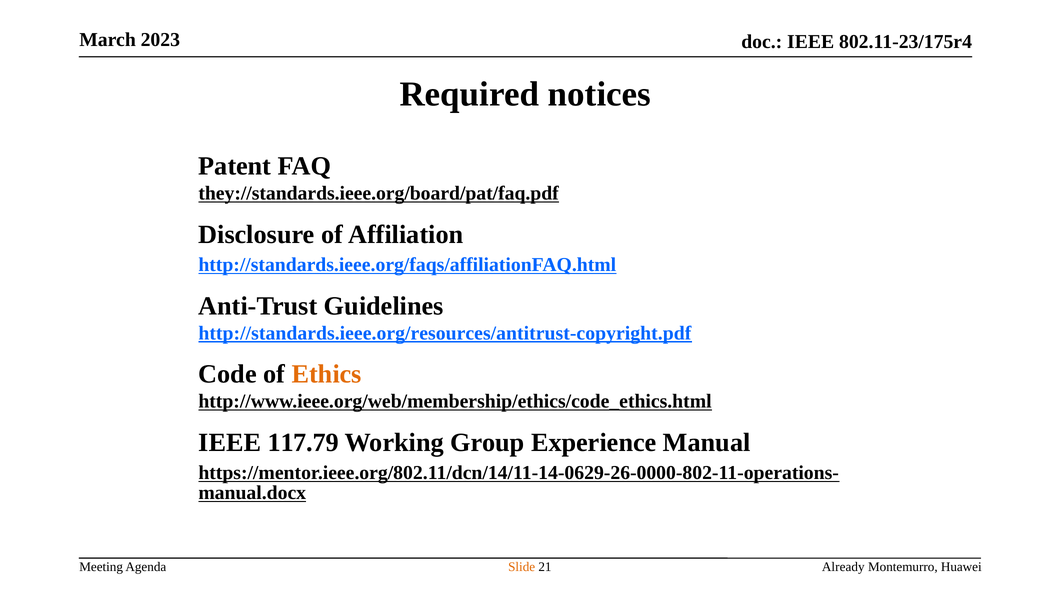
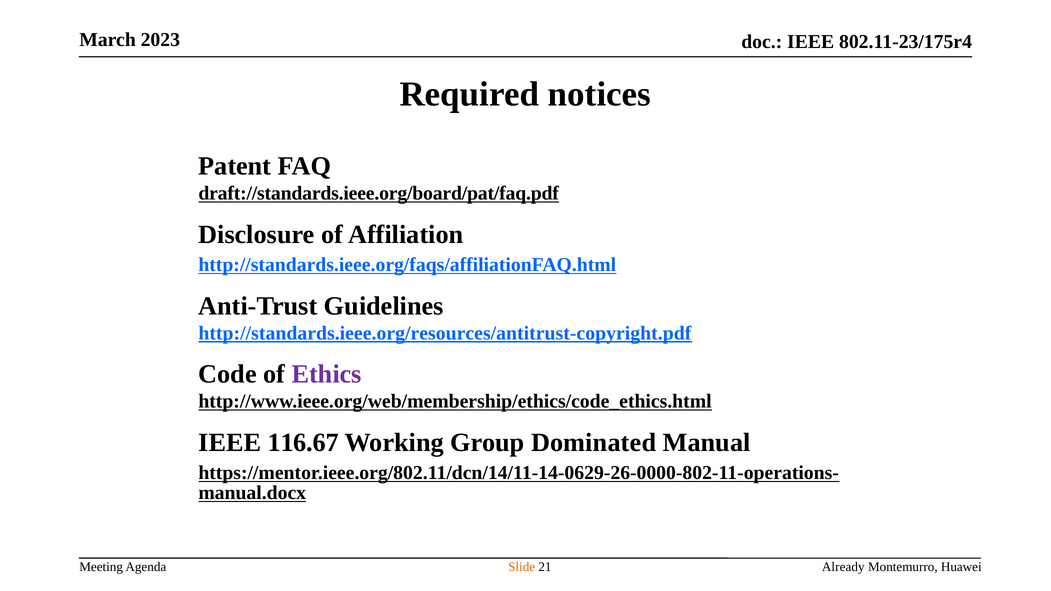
they://standards.ieee.org/board/pat/faq.pdf: they://standards.ieee.org/board/pat/faq.pdf -> draft://standards.ieee.org/board/pat/faq.pdf
Ethics colour: orange -> purple
117.79: 117.79 -> 116.67
Experience: Experience -> Dominated
